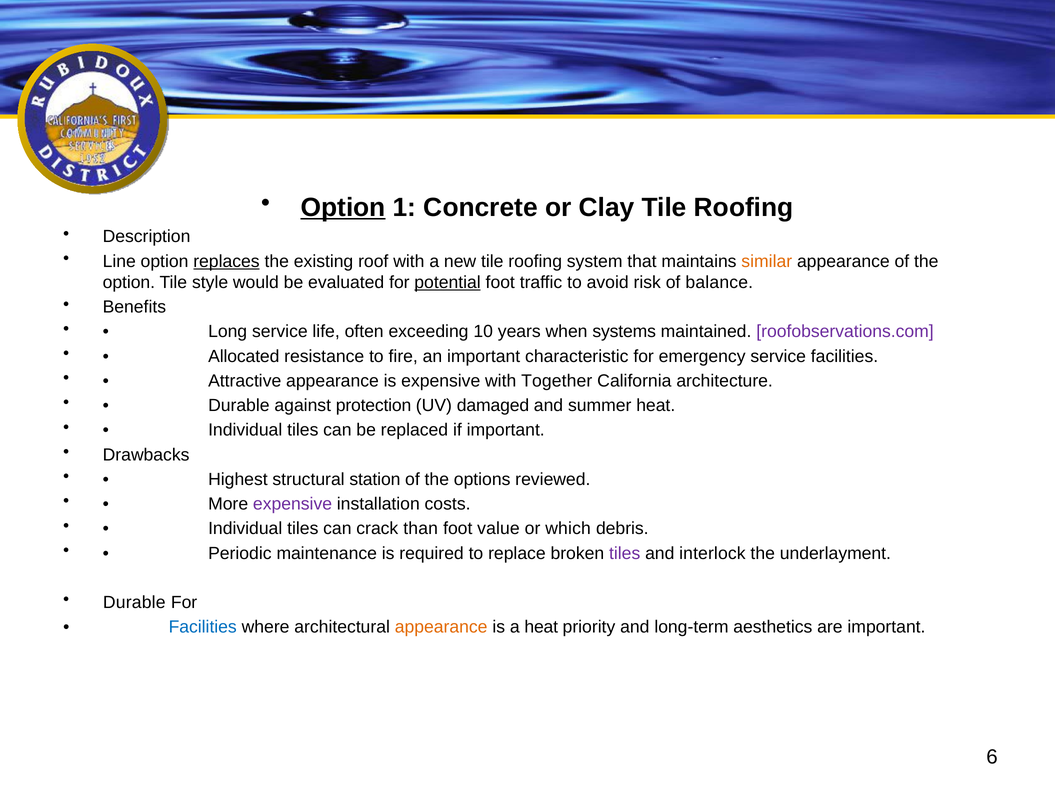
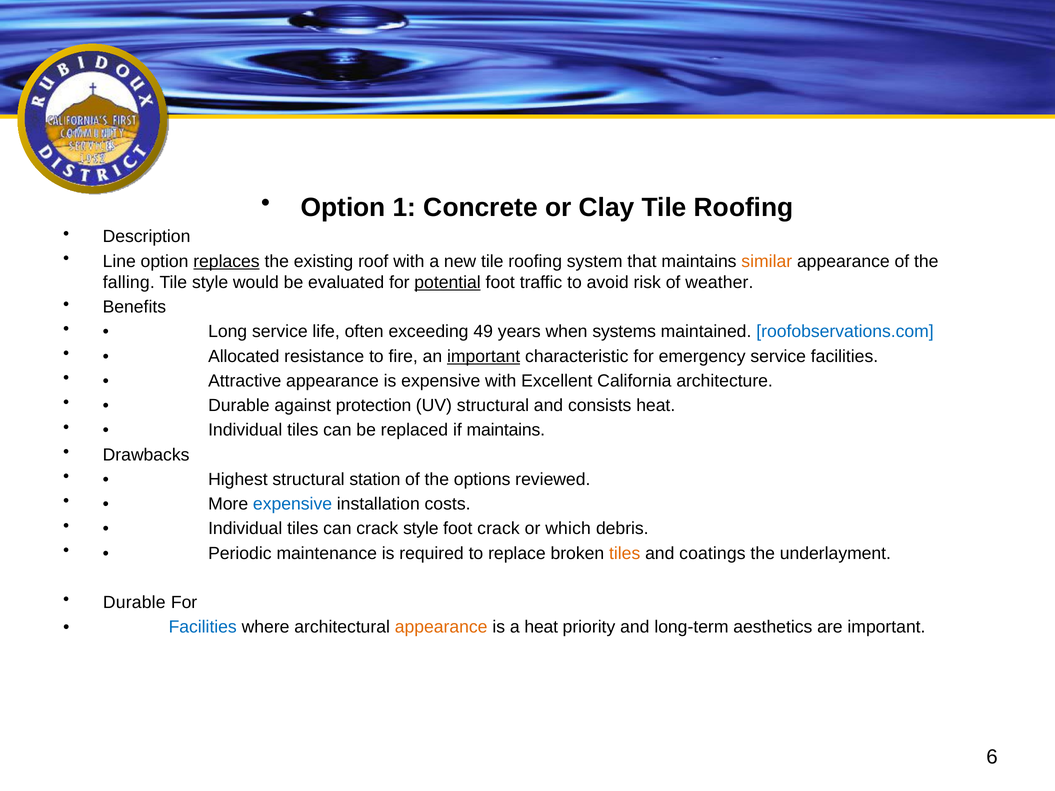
Option at (343, 207) underline: present -> none
option at (129, 282): option -> falling
balance: balance -> weather
10: 10 -> 49
roofobservations.com colour: purple -> blue
important at (484, 356) underline: none -> present
Together: Together -> Excellent
UV damaged: damaged -> structural
summer: summer -> consists
if important: important -> maintains
expensive at (293, 504) colour: purple -> blue
crack than: than -> style
foot value: value -> crack
tiles at (625, 553) colour: purple -> orange
interlock: interlock -> coatings
